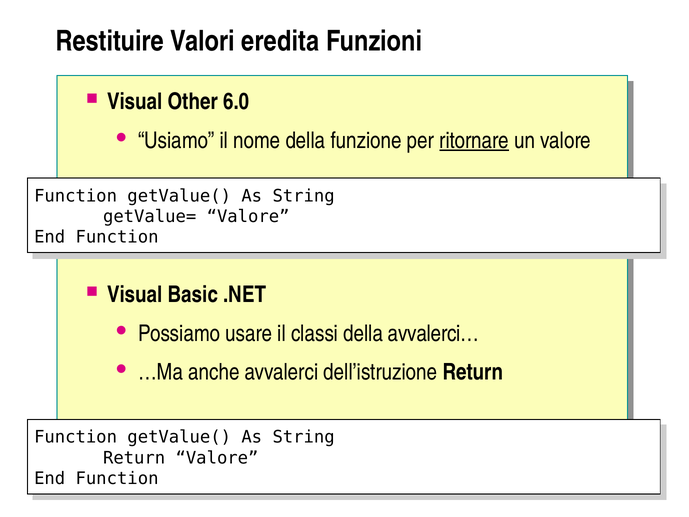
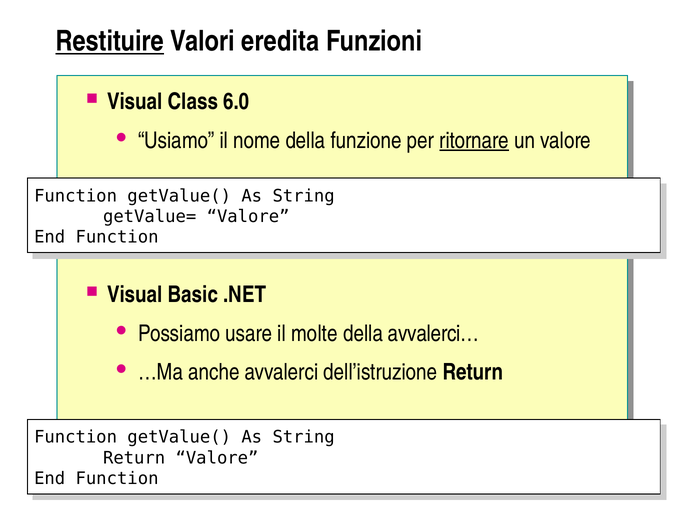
Restituire underline: none -> present
Other: Other -> Class
classi: classi -> molte
